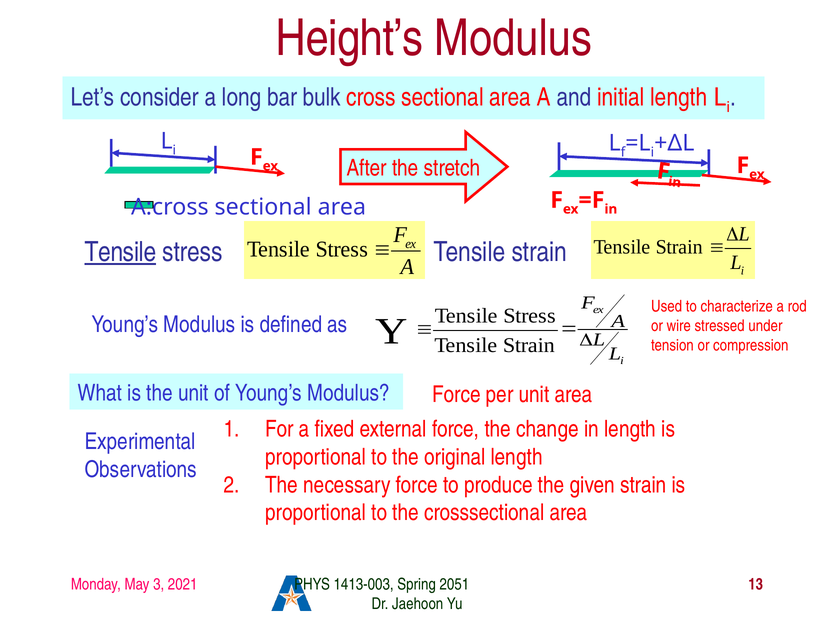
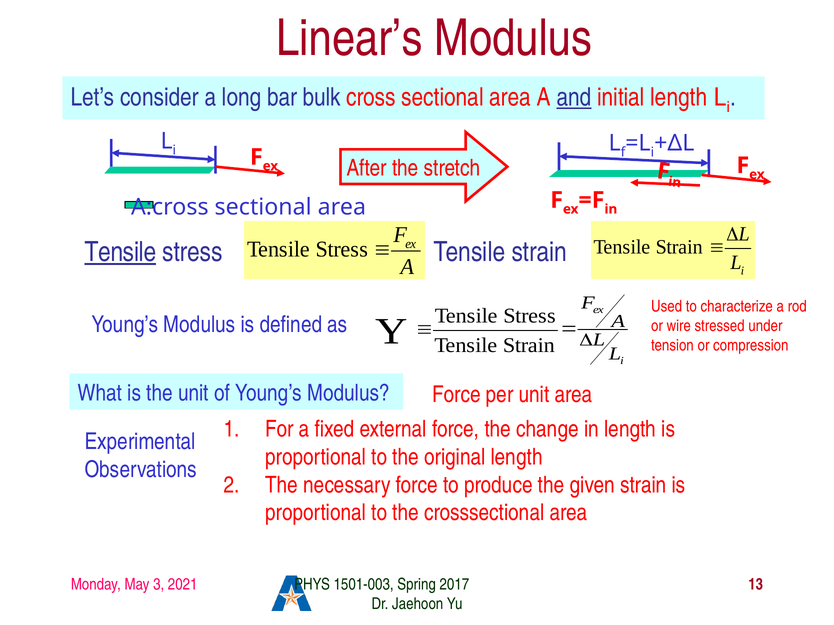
Height’s: Height’s -> Linear’s
and underline: none -> present
1413-003: 1413-003 -> 1501-003
2051: 2051 -> 2017
